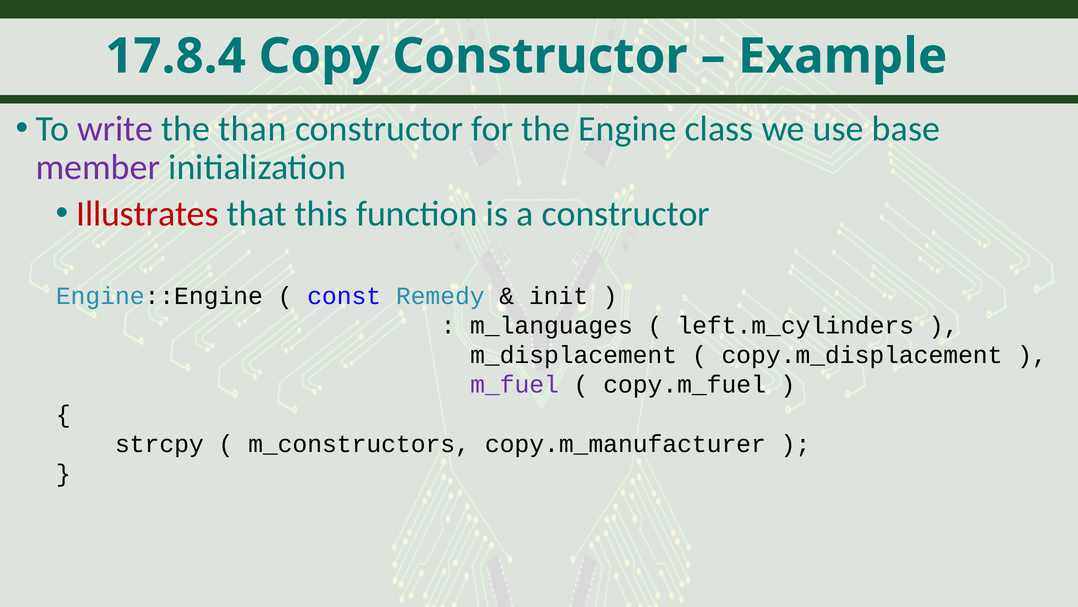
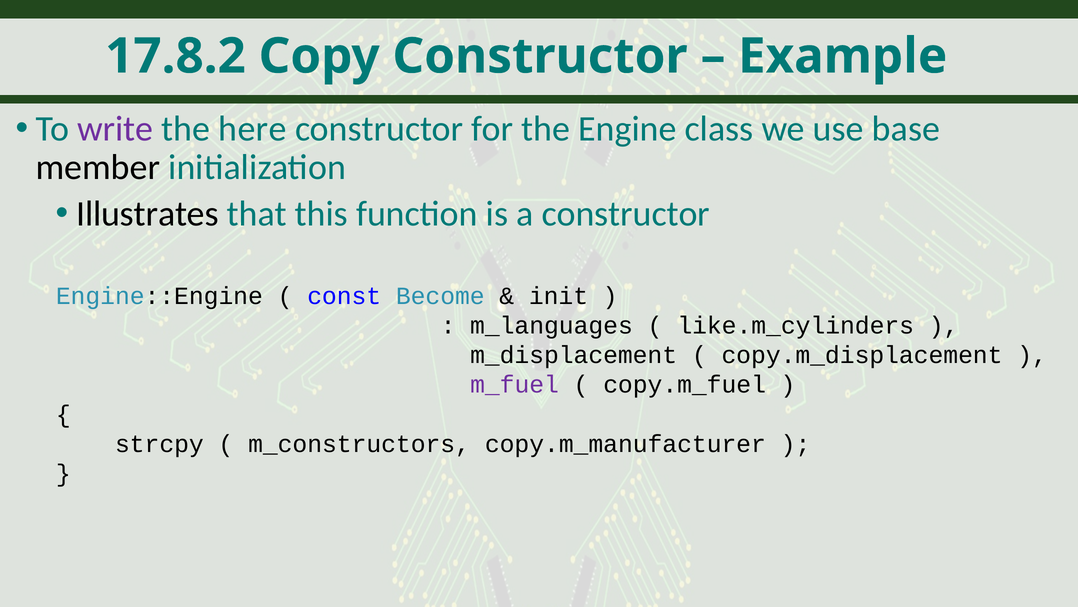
17.8.4: 17.8.4 -> 17.8.2
than: than -> here
member colour: purple -> black
Illustrates colour: red -> black
Remedy: Remedy -> Become
left.m_cylinders: left.m_cylinders -> like.m_cylinders
